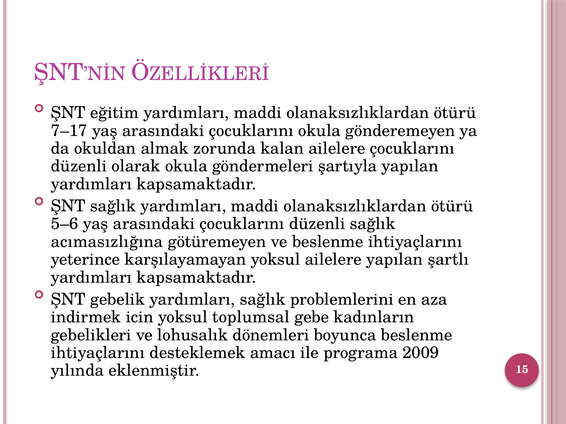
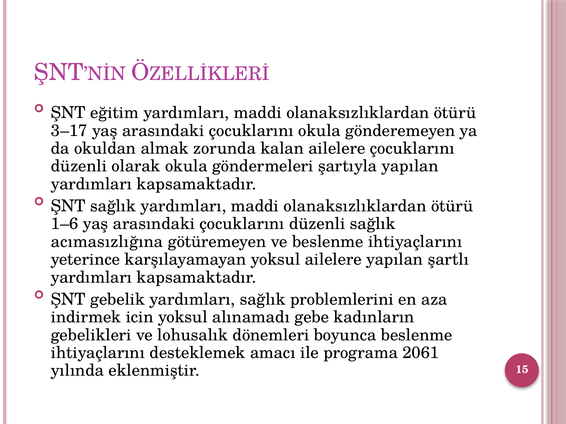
7–17: 7–17 -> 3–17
5–6: 5–6 -> 1–6
toplumsal: toplumsal -> alınamadı
2009: 2009 -> 2061
